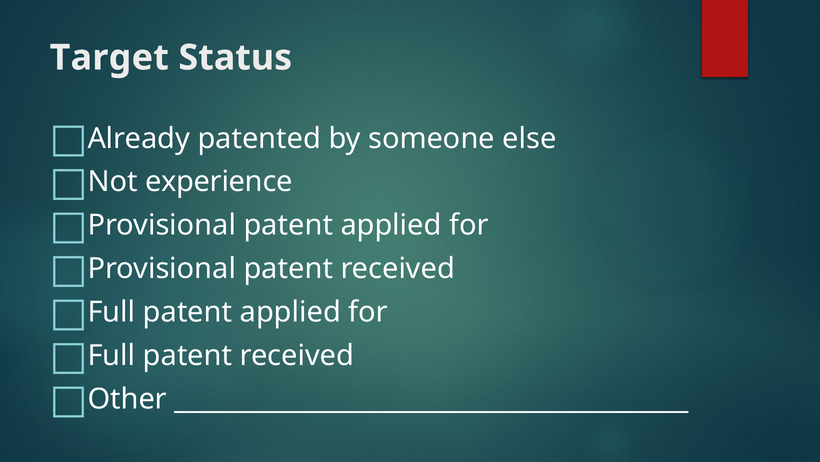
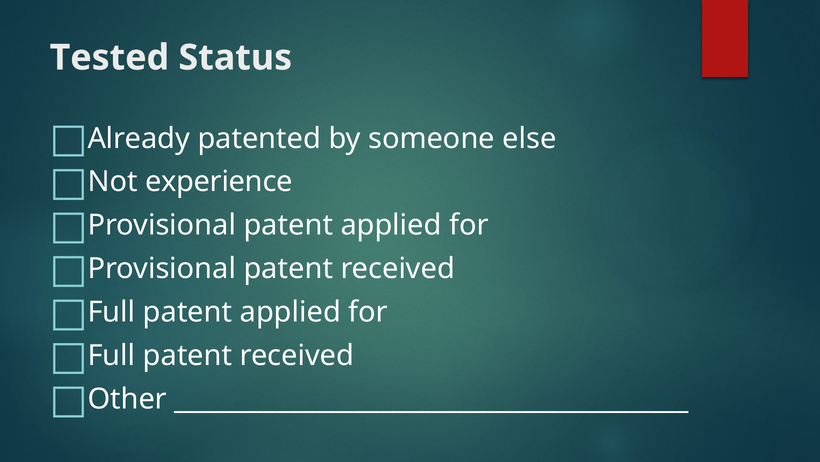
Target: Target -> Tested
